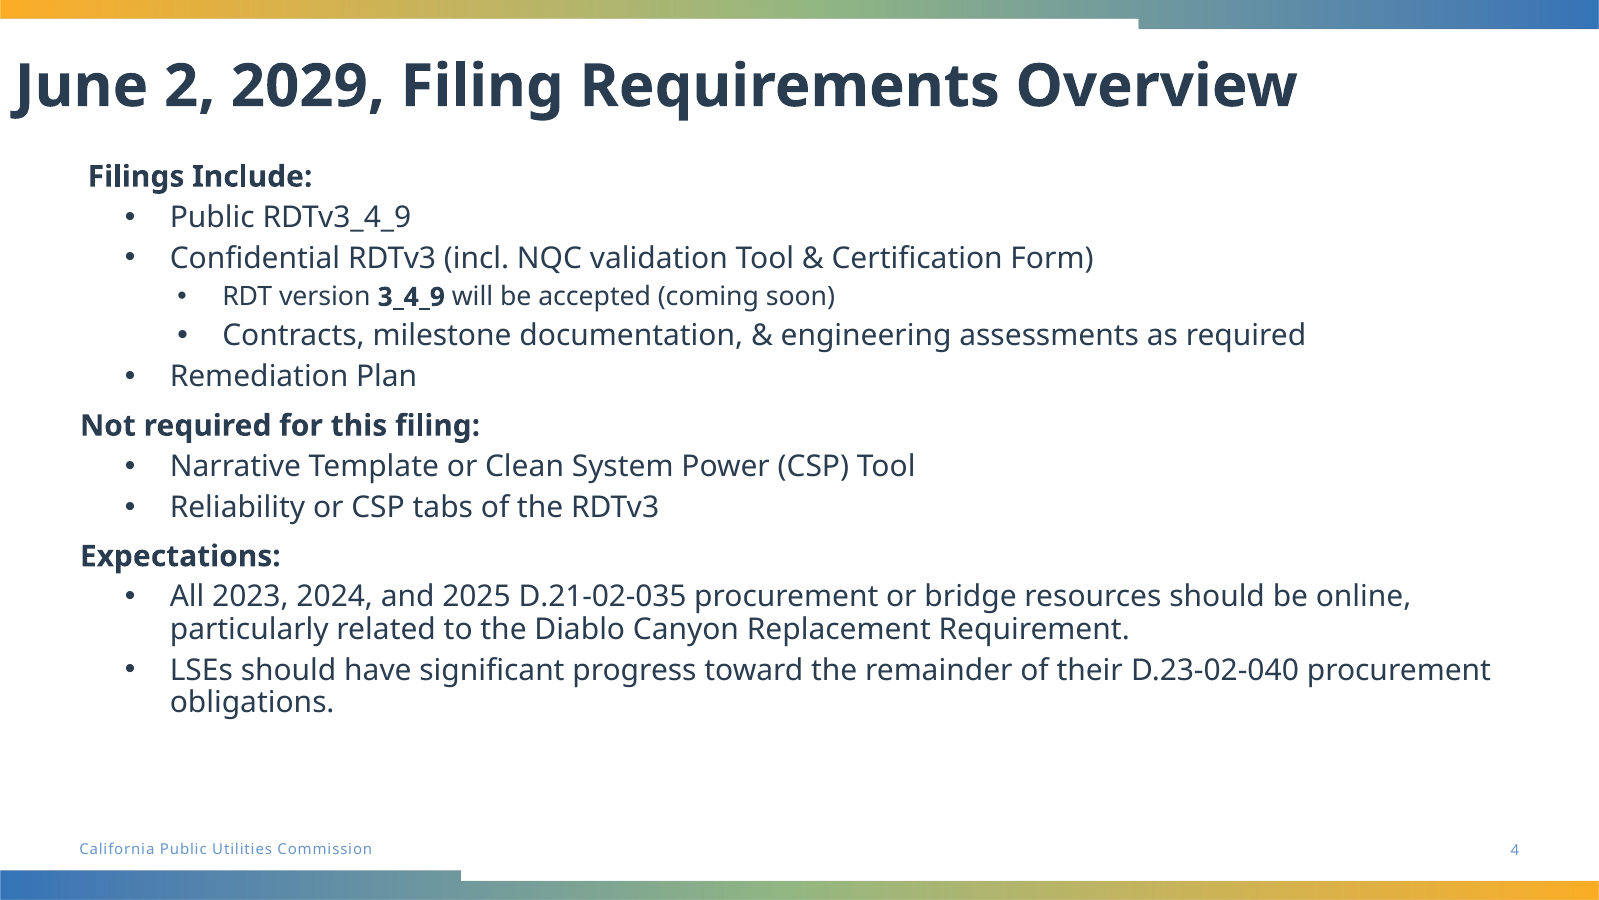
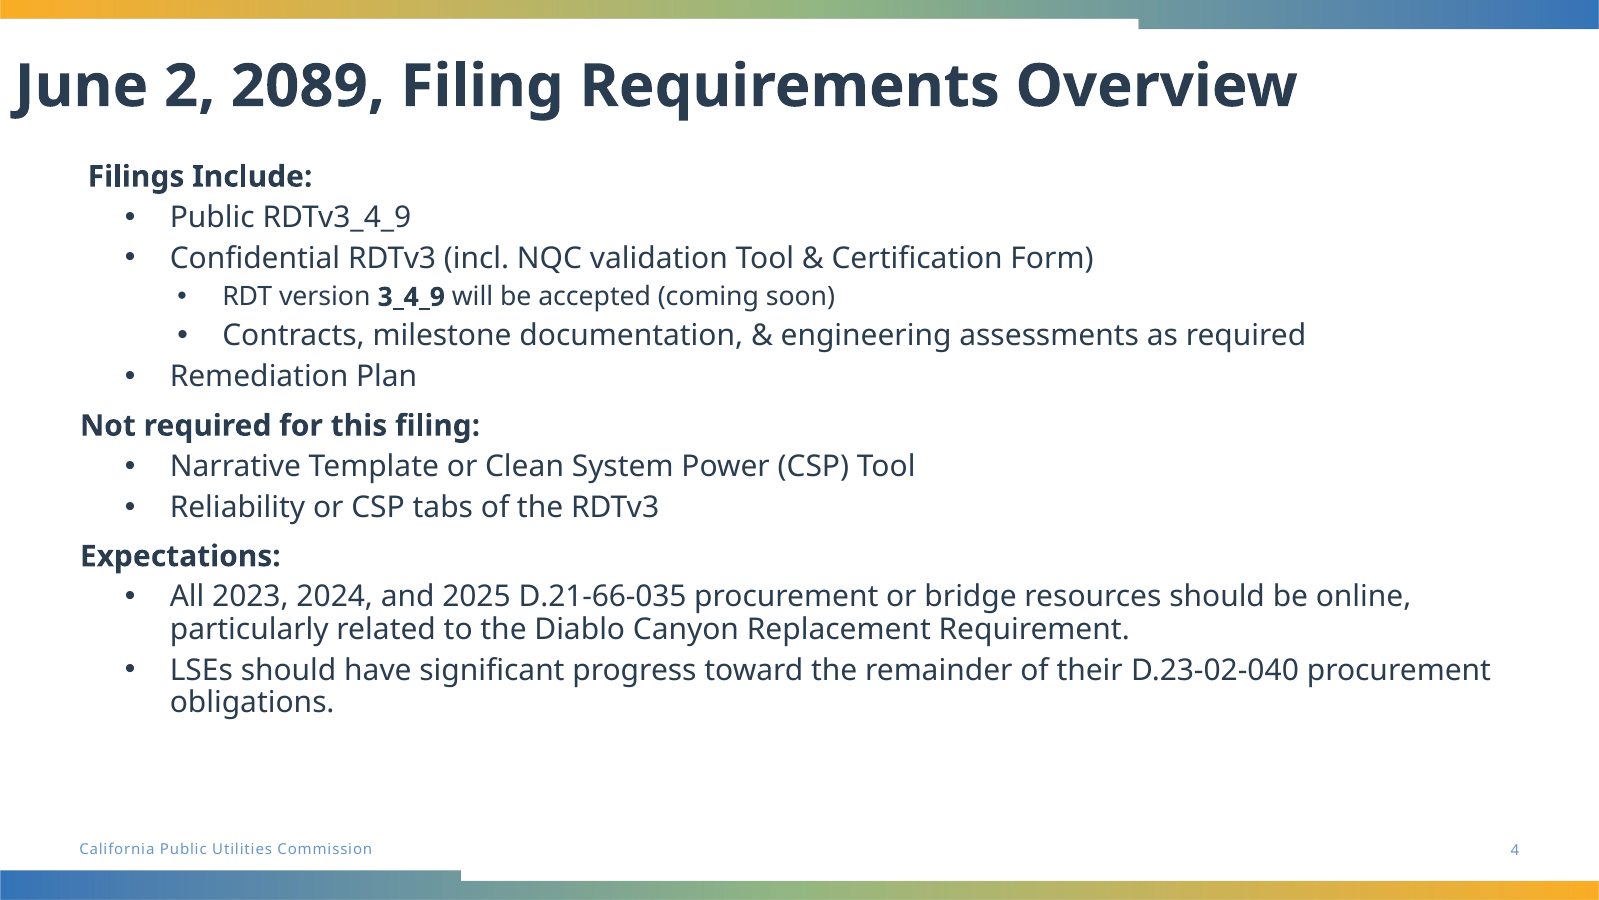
2029: 2029 -> 2089
D.21-02-035: D.21-02-035 -> D.21-66-035
